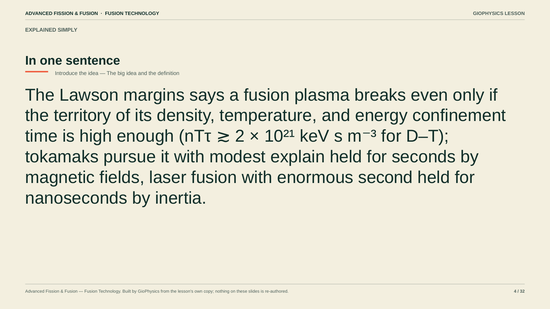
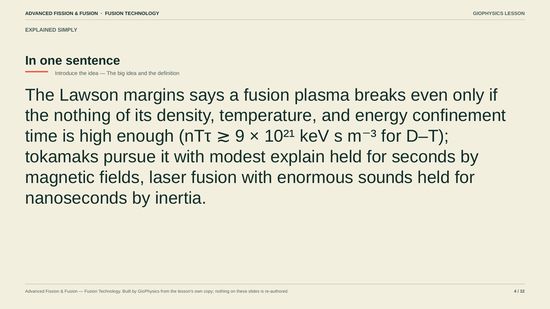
the territory: territory -> nothing
2: 2 -> 9
second: second -> sounds
